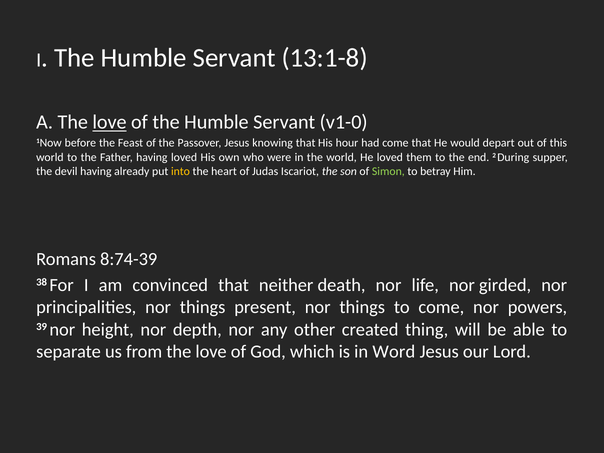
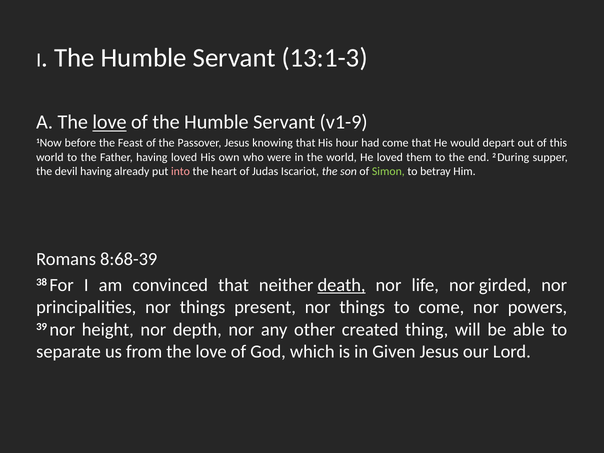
13:1-8: 13:1-8 -> 13:1-3
v1-0: v1-0 -> v1-9
into colour: yellow -> pink
8:74-39: 8:74-39 -> 8:68-39
death underline: none -> present
Word: Word -> Given
